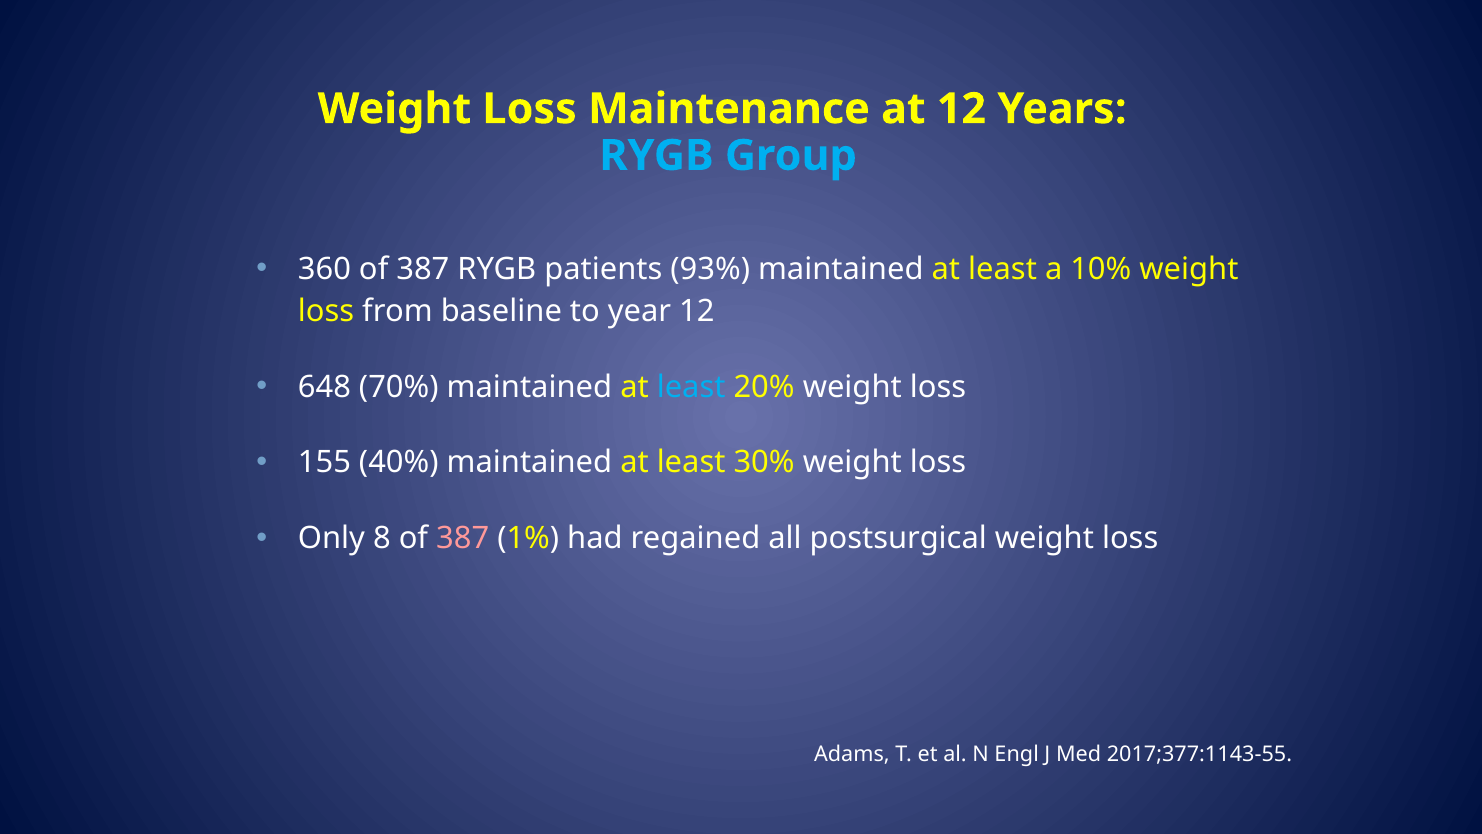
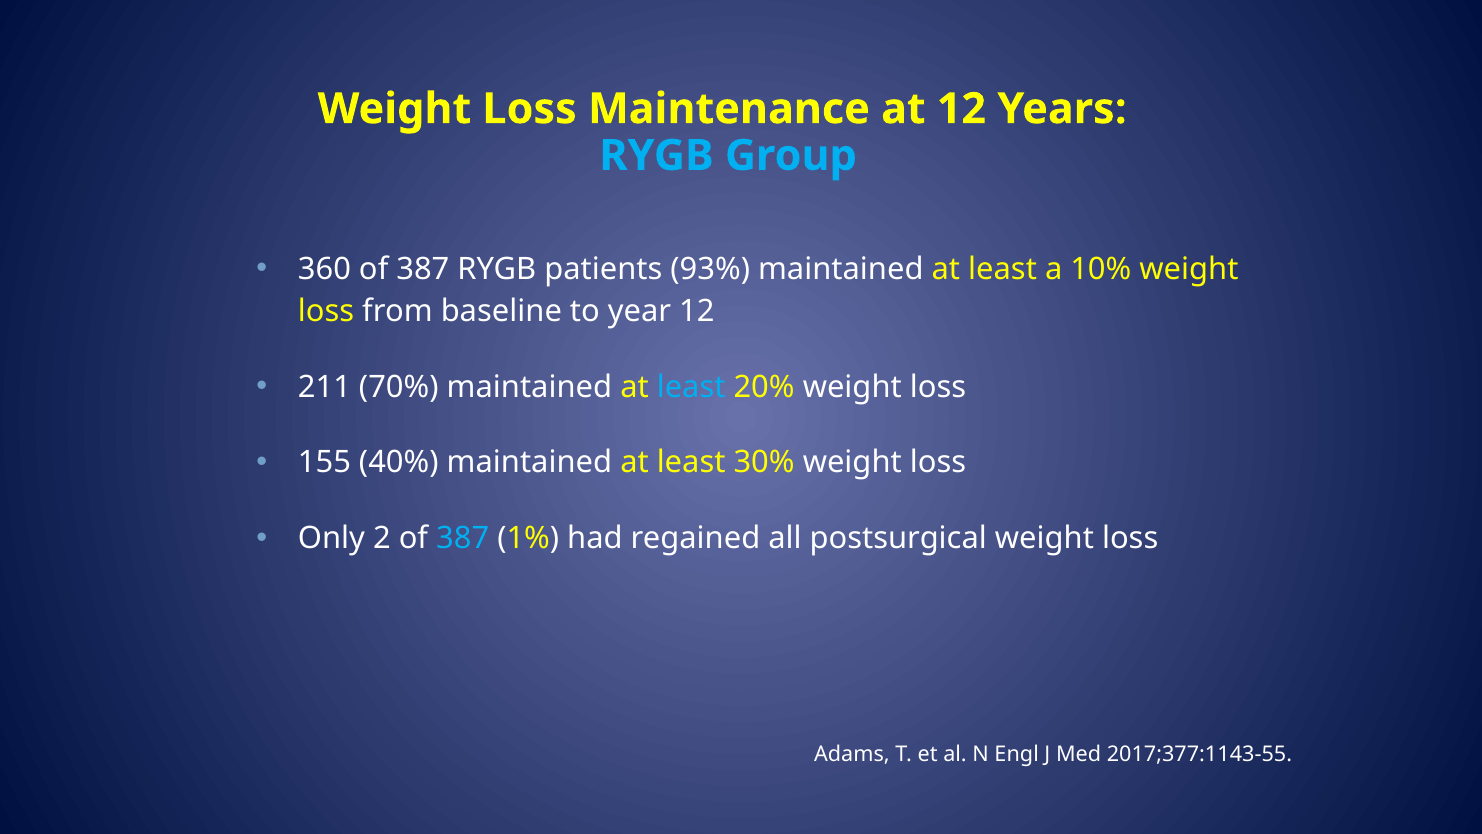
648: 648 -> 211
8: 8 -> 2
387 at (463, 538) colour: pink -> light blue
